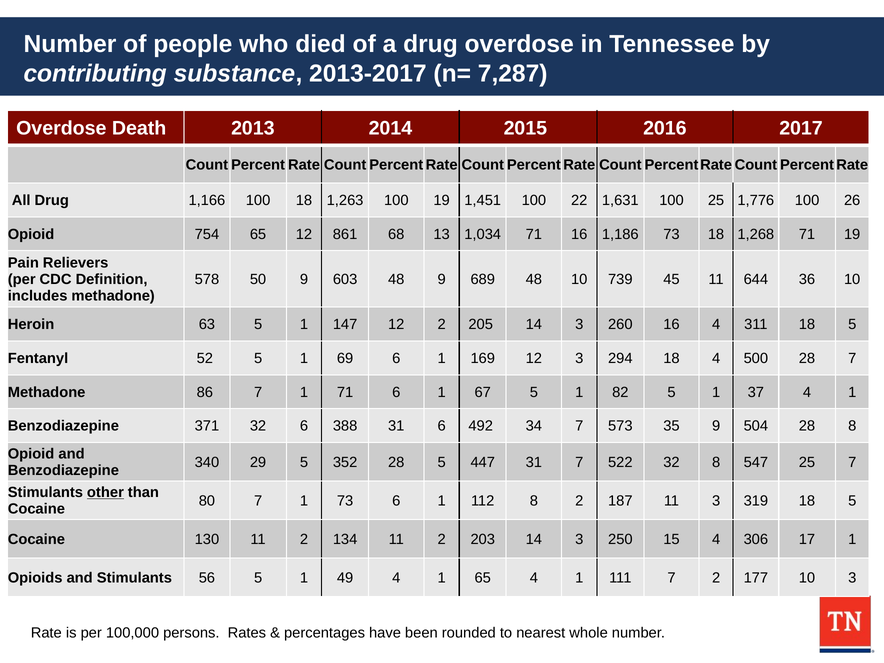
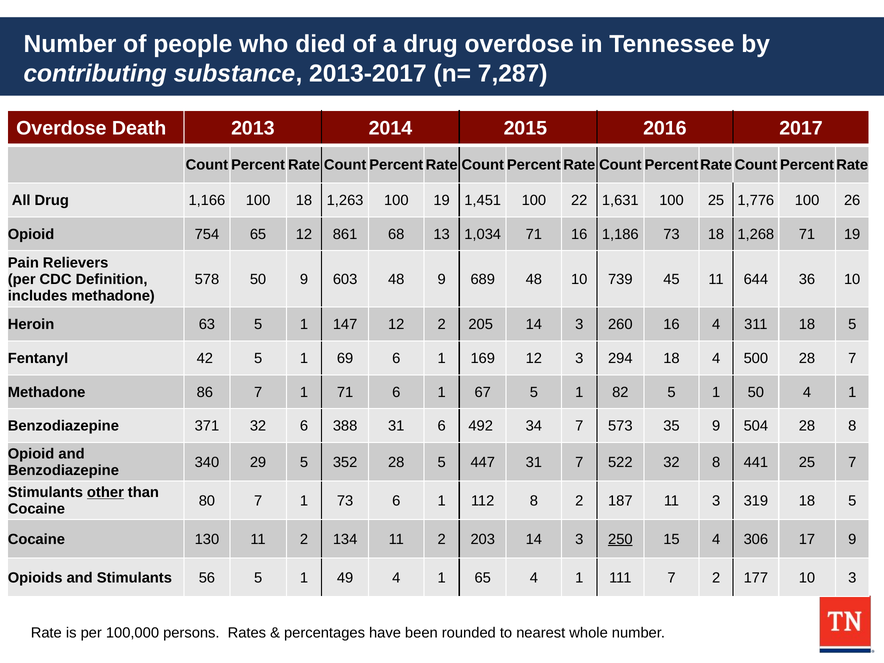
52: 52 -> 42
1 37: 37 -> 50
547: 547 -> 441
250 underline: none -> present
17 1: 1 -> 9
